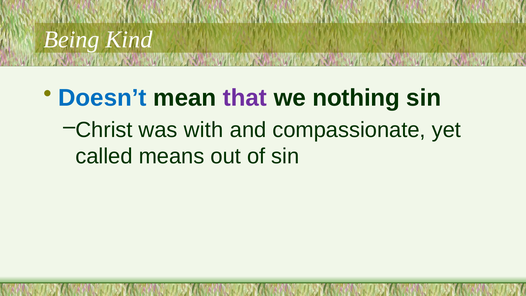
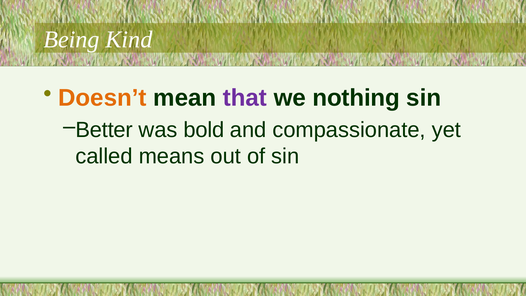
Doesn’t colour: blue -> orange
Christ: Christ -> Better
with: with -> bold
